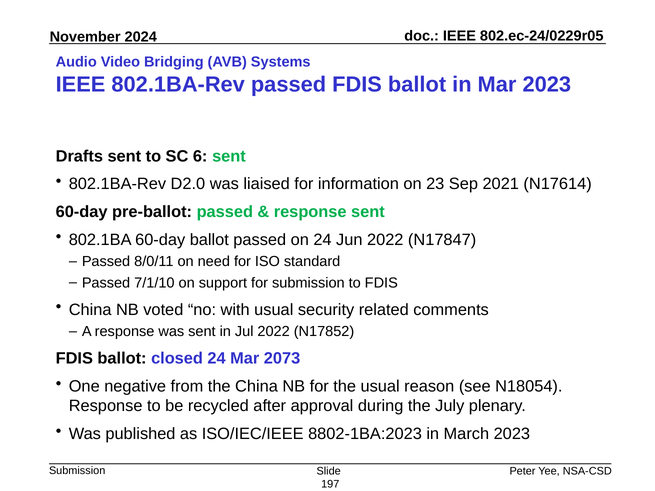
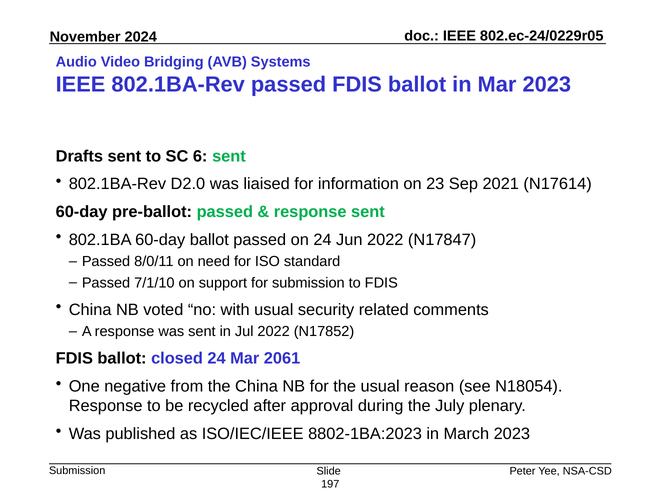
2073: 2073 -> 2061
